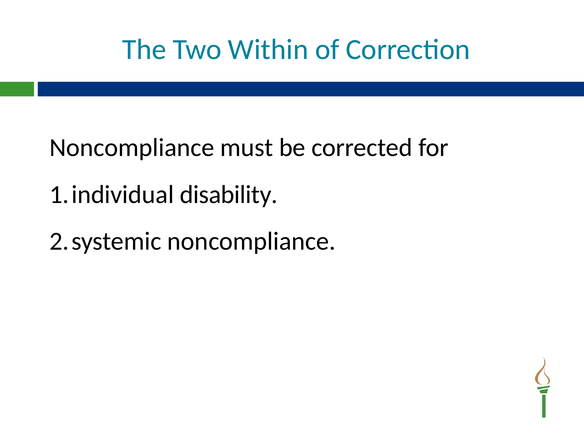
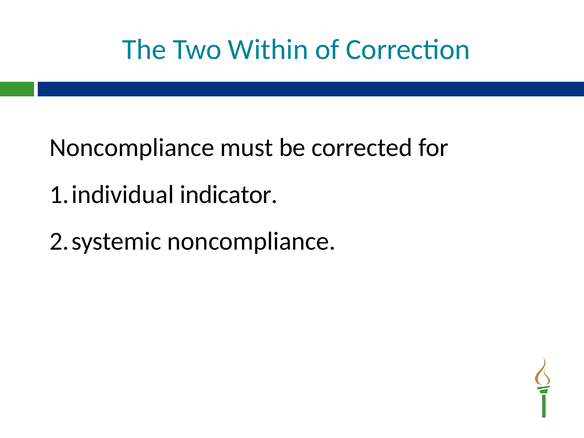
disability: disability -> indicator
